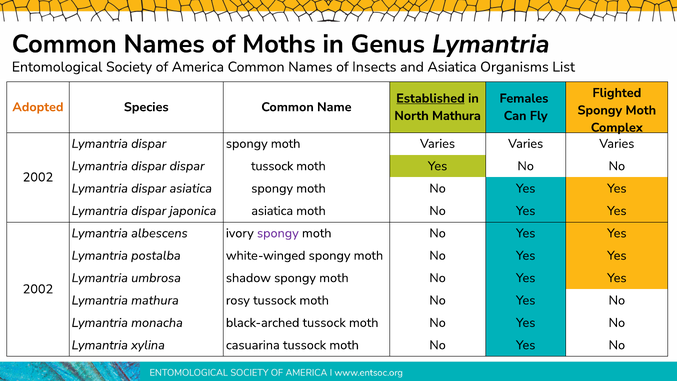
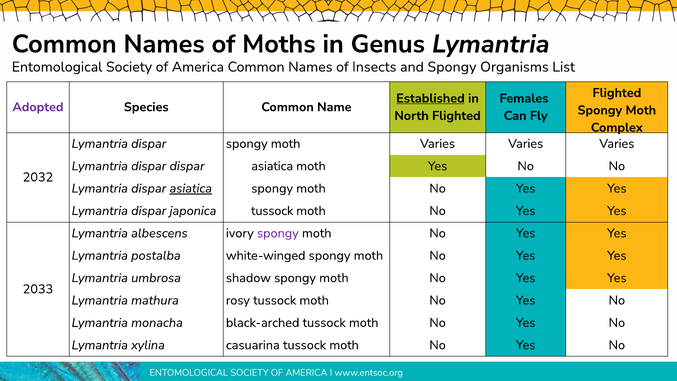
and Asiatica: Asiatica -> Spongy
Adopted colour: orange -> purple
North Mathura: Mathura -> Flighted
dispar dispar tussock: tussock -> asiatica
2002 at (38, 177): 2002 -> 2032
asiatica at (191, 188) underline: none -> present
japonica asiatica: asiatica -> tussock
2002 at (38, 289): 2002 -> 2033
